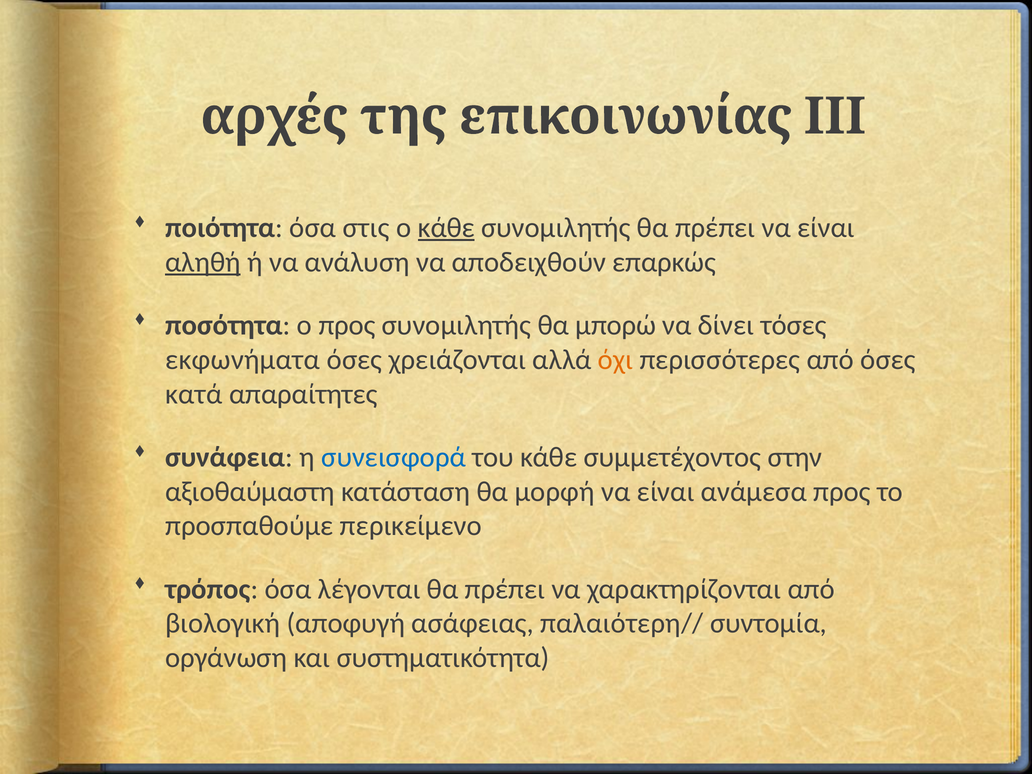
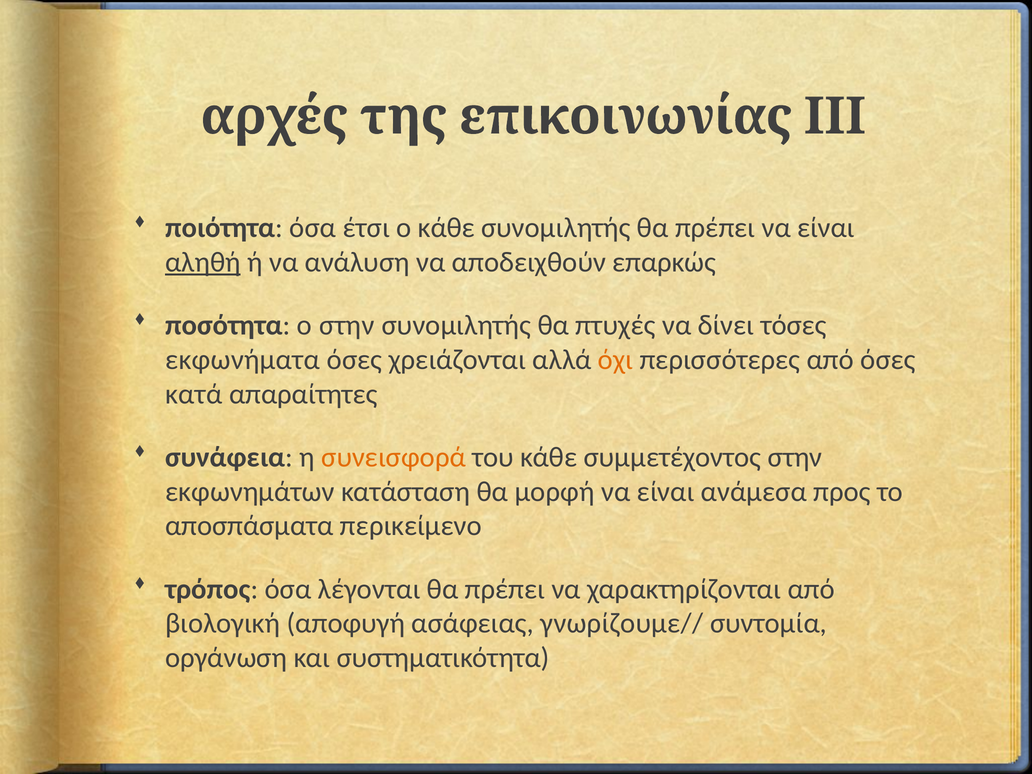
στις: στις -> έτσι
κάθε at (446, 228) underline: present -> none
ο προς: προς -> στην
μπορώ: μπορώ -> πτυχές
συνεισφορά colour: blue -> orange
αξιοθαύμαστη: αξιοθαύμαστη -> εκφωνημάτων
προσπαθούμε: προσπαθούμε -> αποσπάσματα
παλαιότερη//: παλαιότερη// -> γνωρίζουμε//
